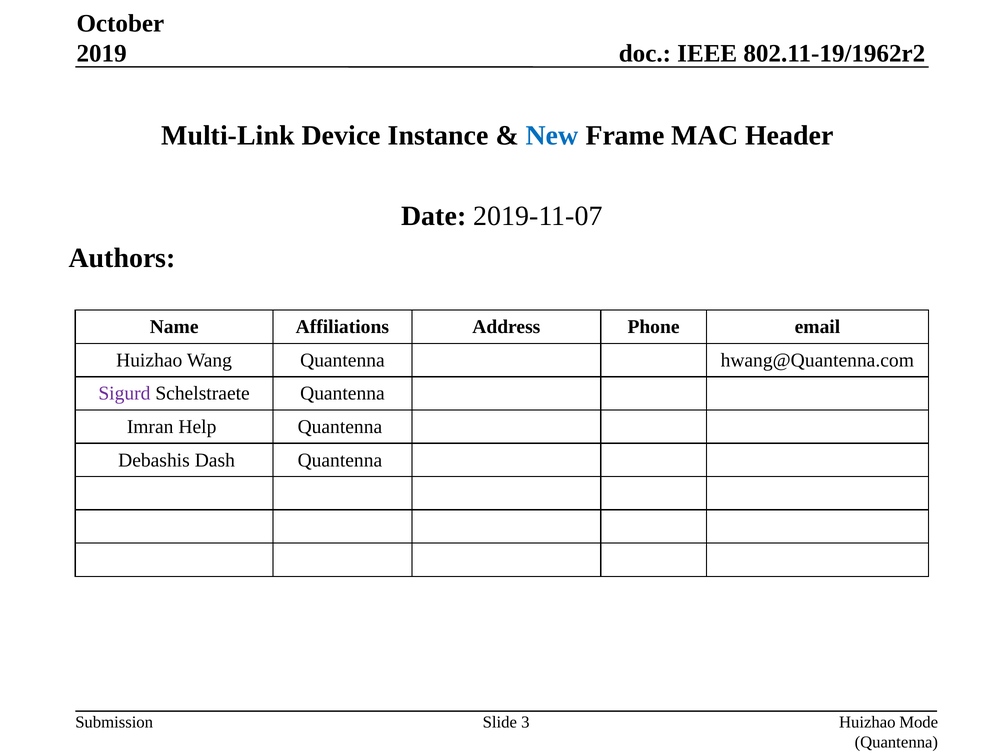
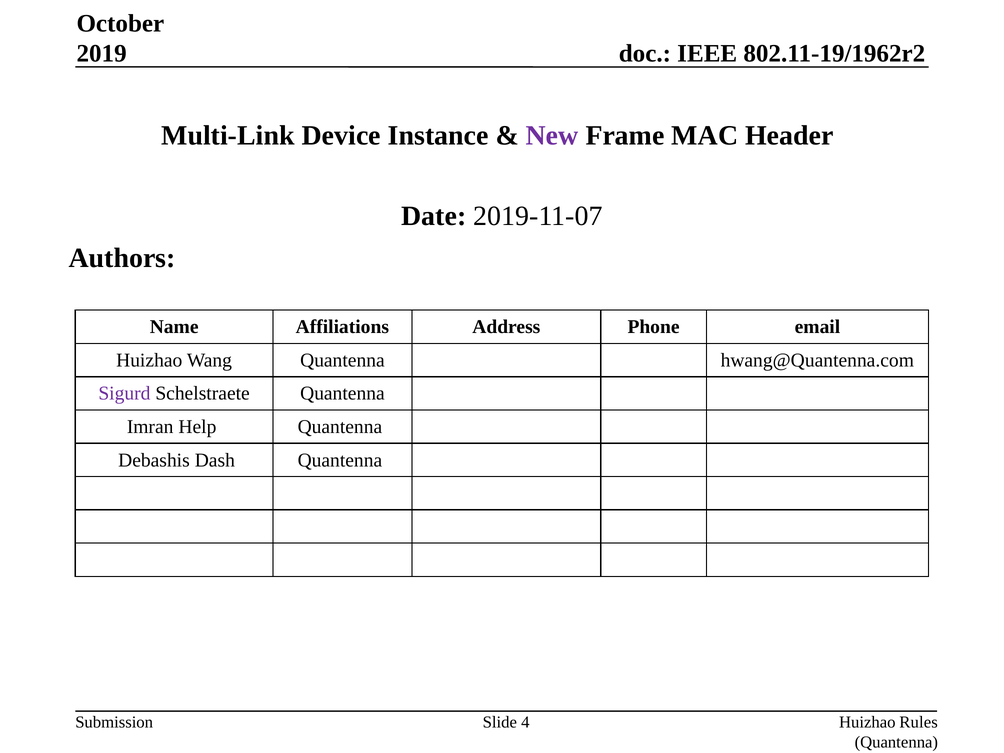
New colour: blue -> purple
Mode: Mode -> Rules
3: 3 -> 4
